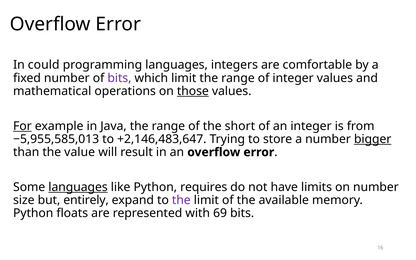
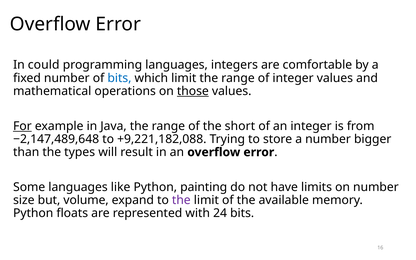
bits at (119, 78) colour: purple -> blue
−5,955,585,013: −5,955,585,013 -> −2,147,489,648
+2,146,483,647: +2,146,483,647 -> +9,221,182,088
bigger underline: present -> none
value: value -> types
languages at (78, 187) underline: present -> none
requires: requires -> painting
entirely: entirely -> volume
69: 69 -> 24
